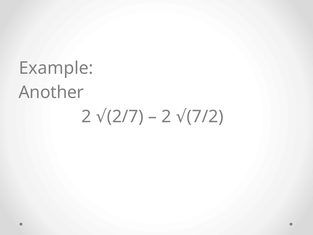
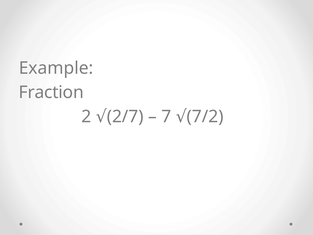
Another: Another -> Fraction
2 at (166, 117): 2 -> 7
